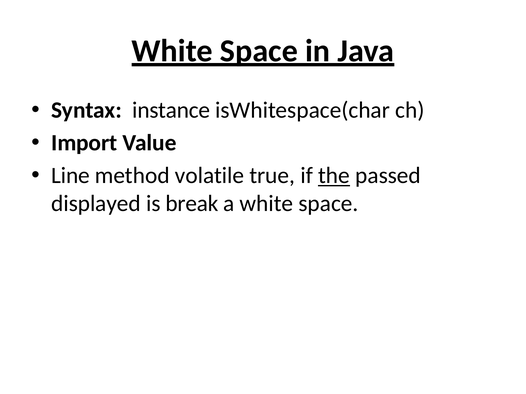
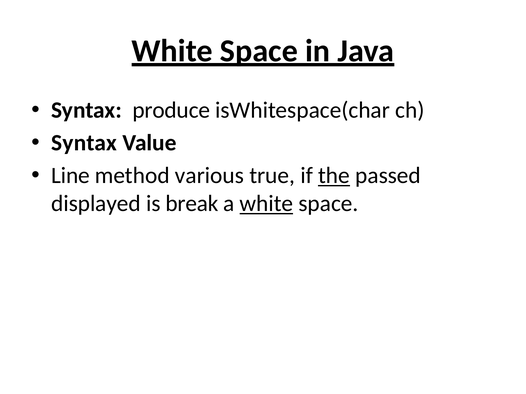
instance: instance -> produce
Import at (84, 143): Import -> Syntax
volatile: volatile -> various
white at (266, 204) underline: none -> present
